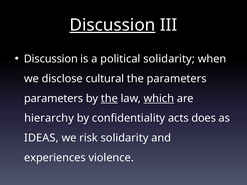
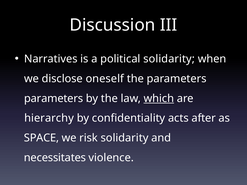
Discussion at (112, 25) underline: present -> none
Discussion at (51, 59): Discussion -> Narratives
cultural: cultural -> oneself
the at (109, 99) underline: present -> none
does: does -> after
IDEAS: IDEAS -> SPACE
experiences: experiences -> necessitates
